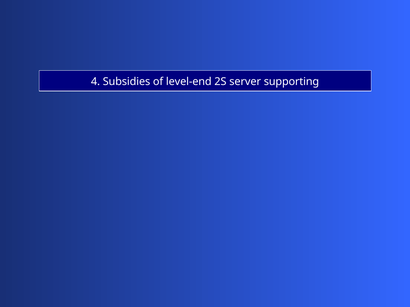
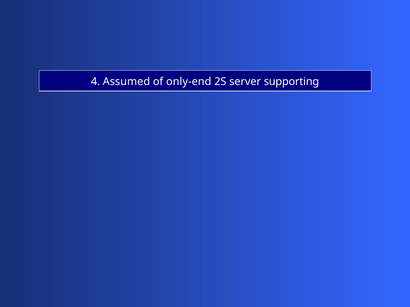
Subsidies: Subsidies -> Assumed
level-end: level-end -> only-end
